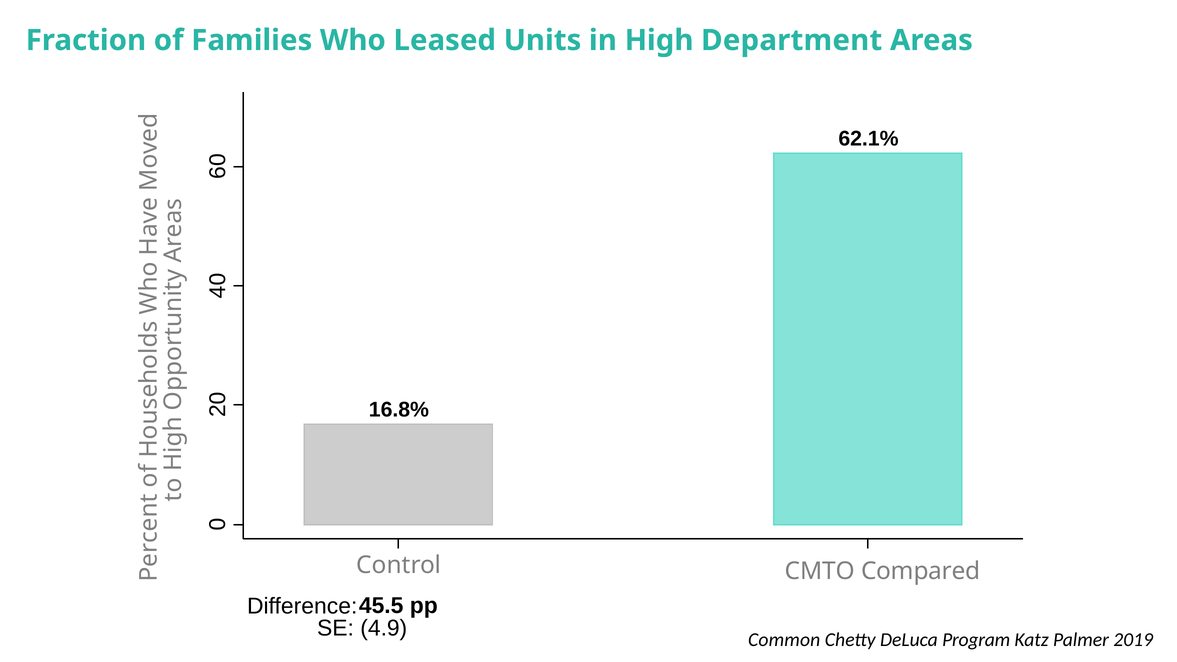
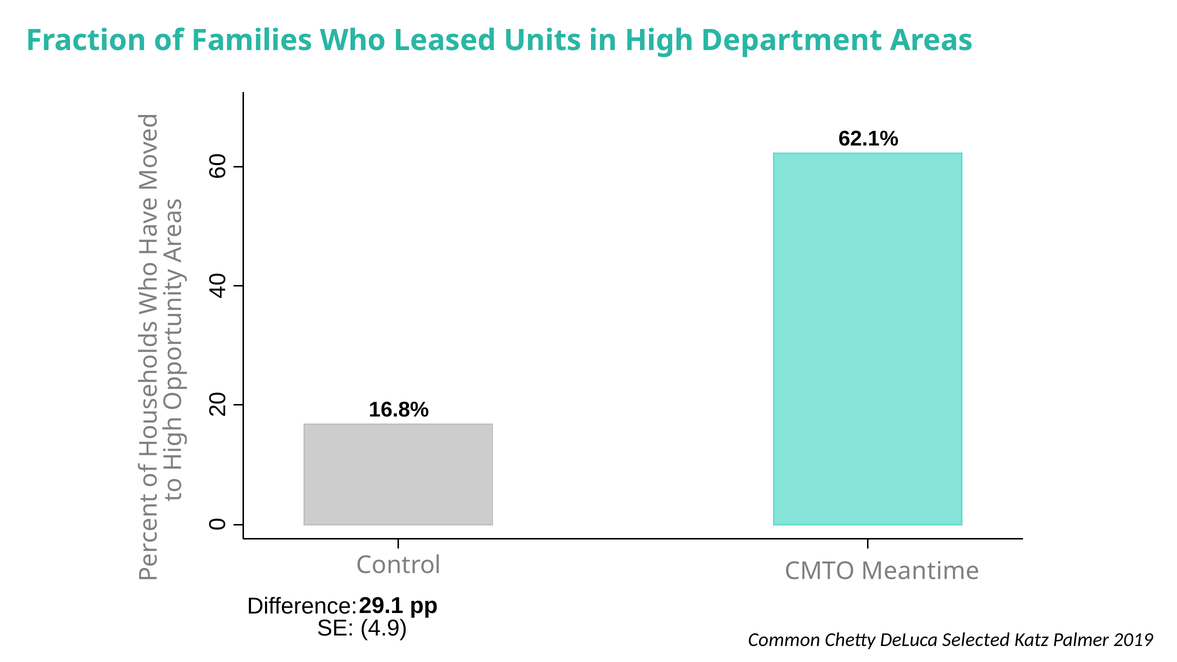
Compared: Compared -> Meantime
45.5: 45.5 -> 29.1
Program: Program -> Selected
